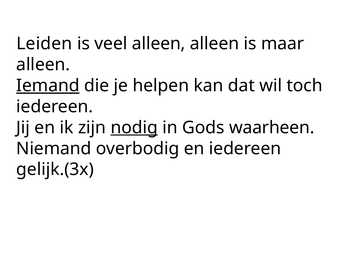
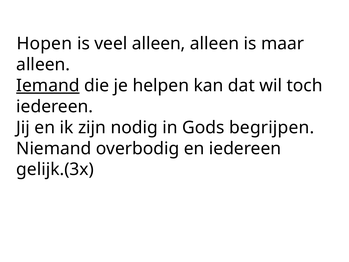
Leiden: Leiden -> Hopen
nodig underline: present -> none
waarheen: waarheen -> begrijpen
